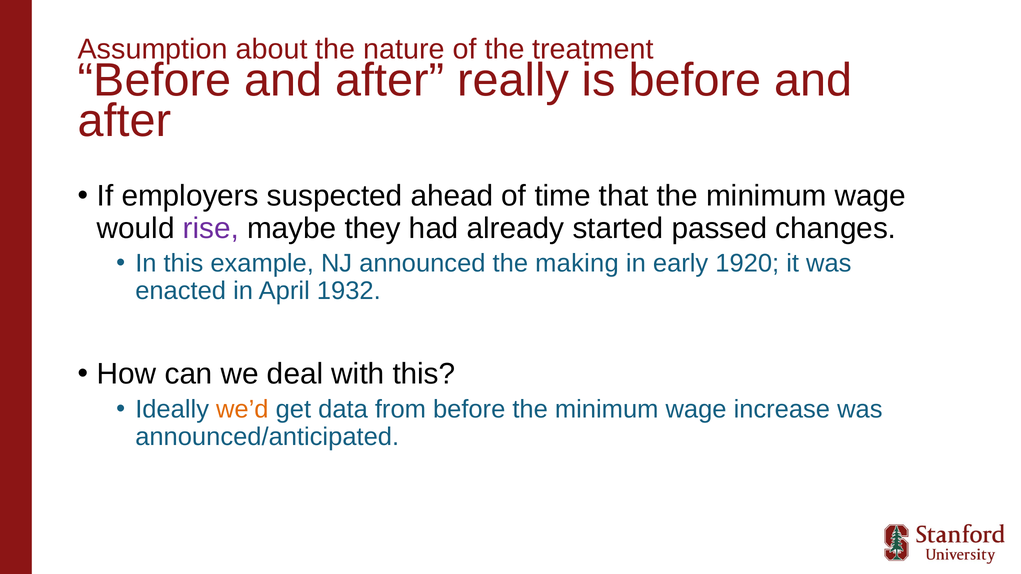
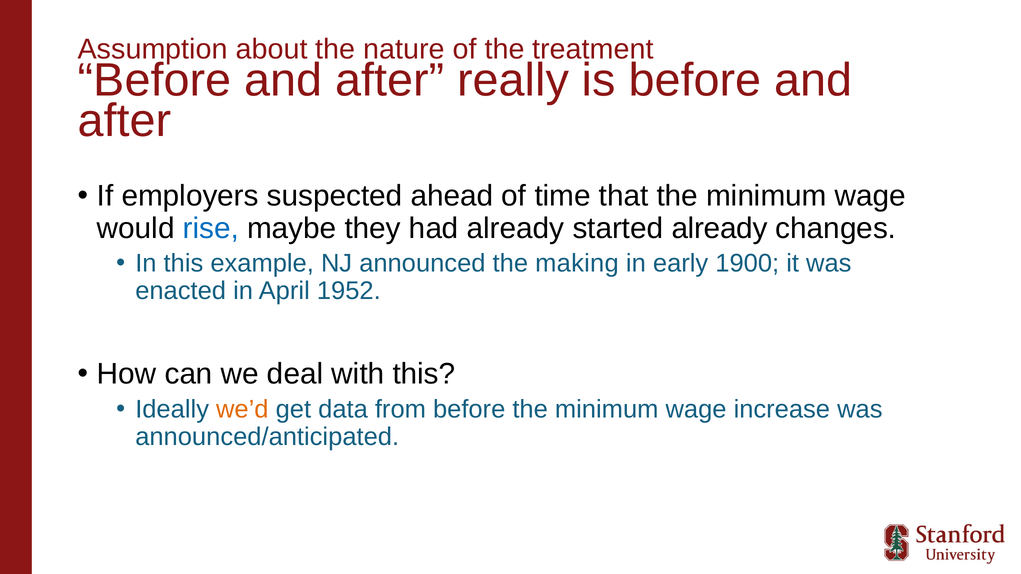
rise colour: purple -> blue
started passed: passed -> already
1920: 1920 -> 1900
1932: 1932 -> 1952
